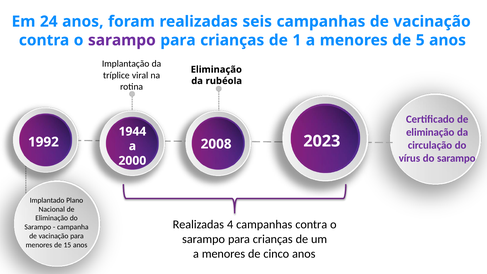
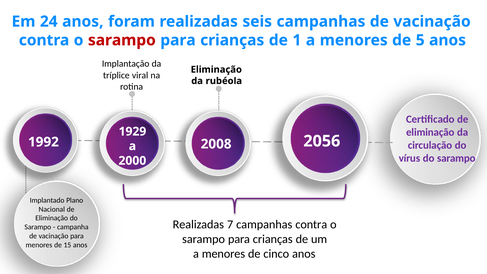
sarampo at (122, 40) colour: purple -> red
1944: 1944 -> 1929
2023: 2023 -> 2056
4: 4 -> 7
